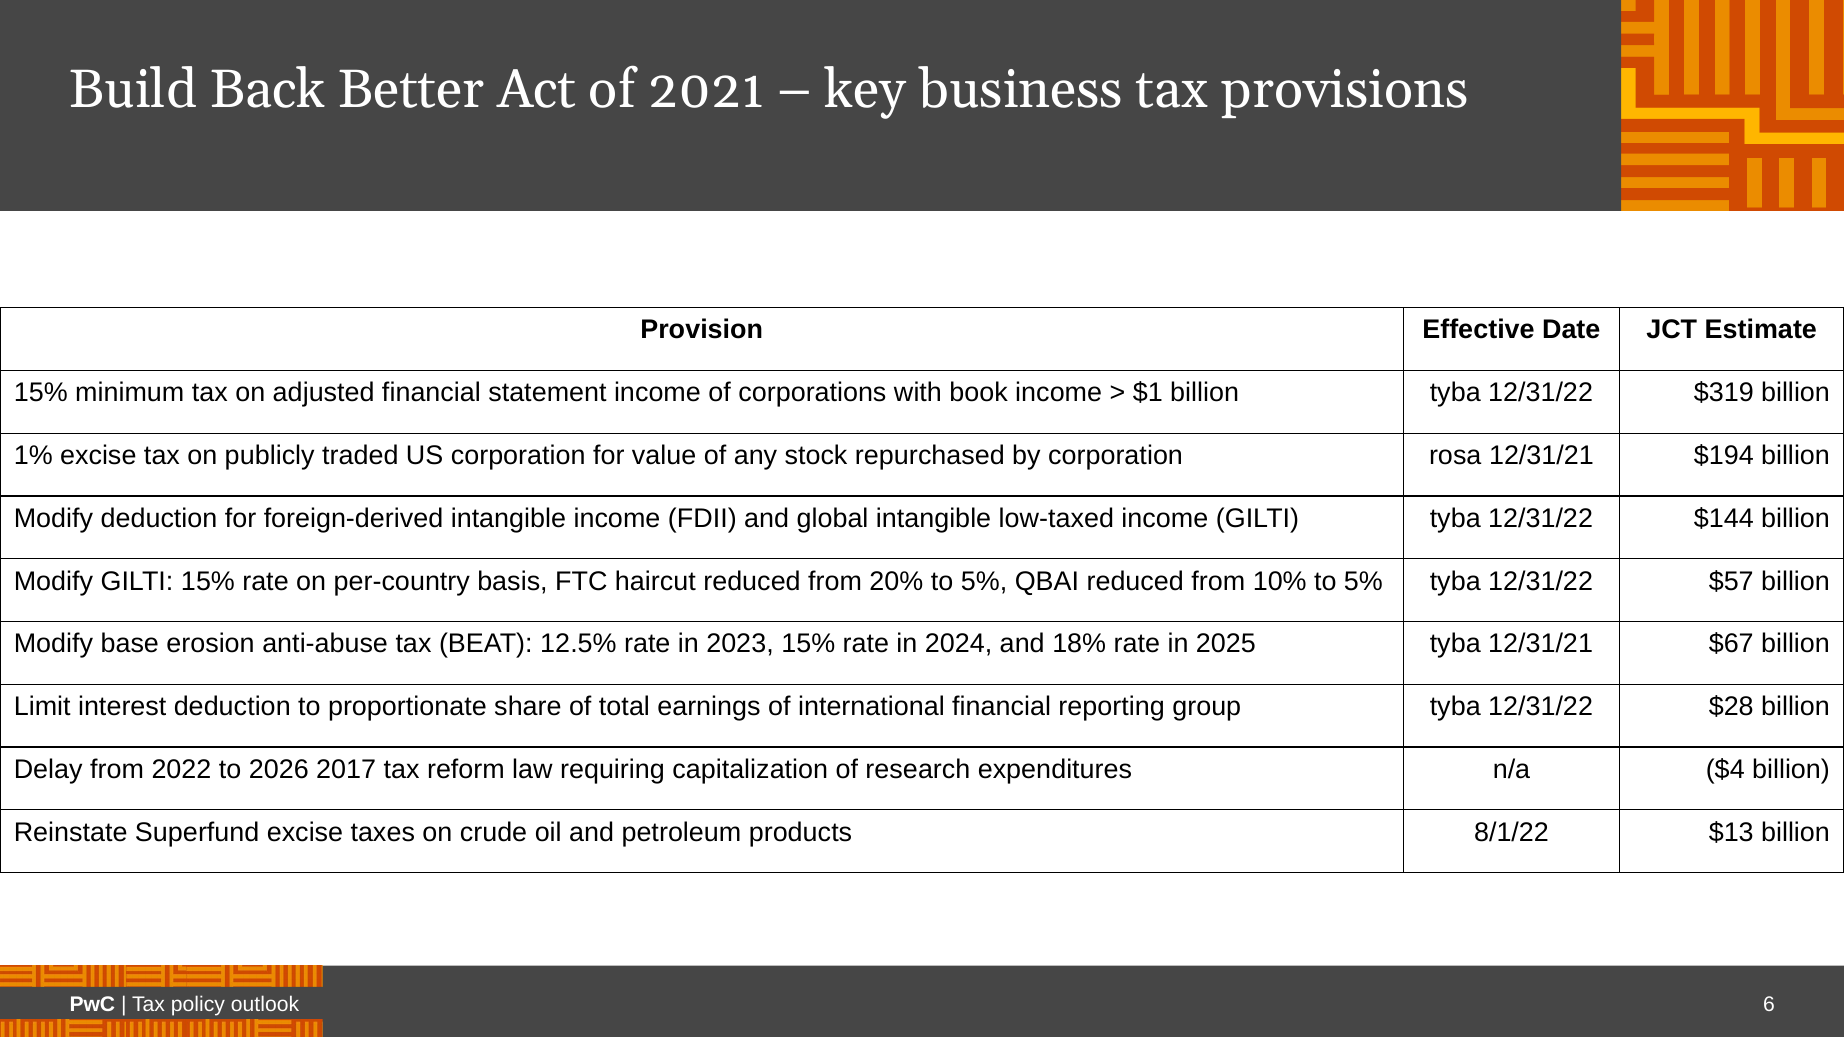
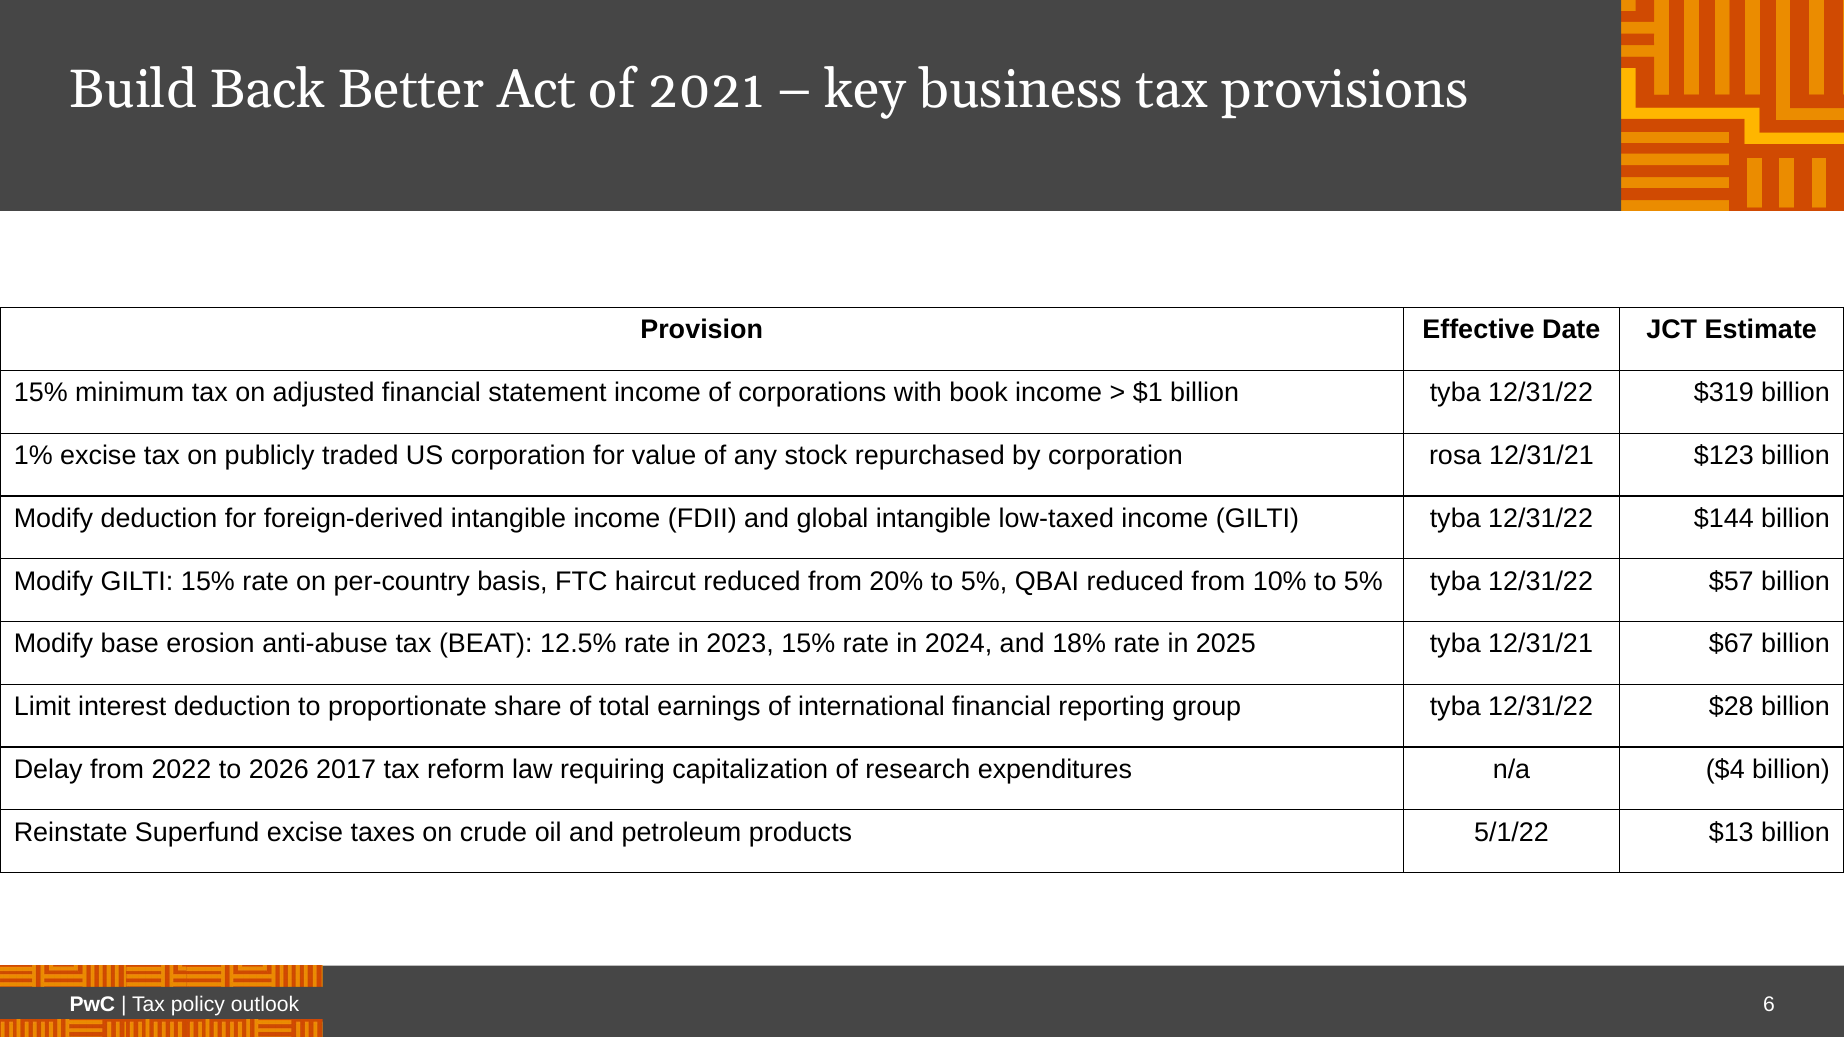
$194: $194 -> $123
8/1/22: 8/1/22 -> 5/1/22
